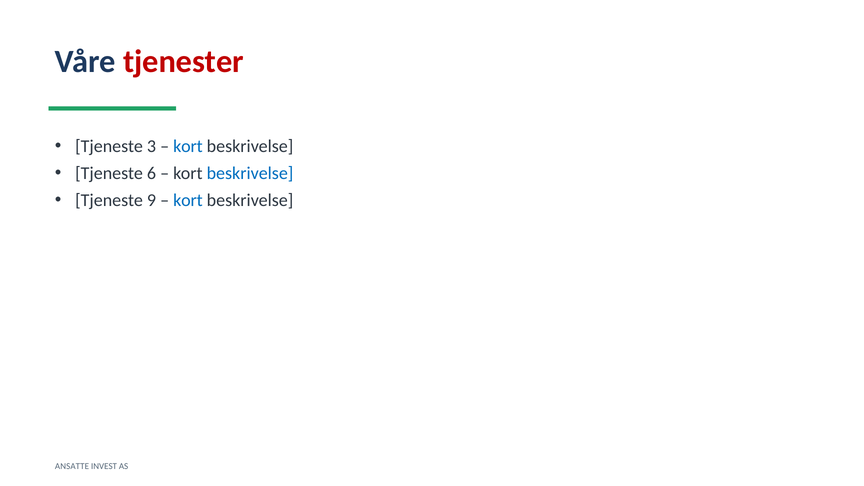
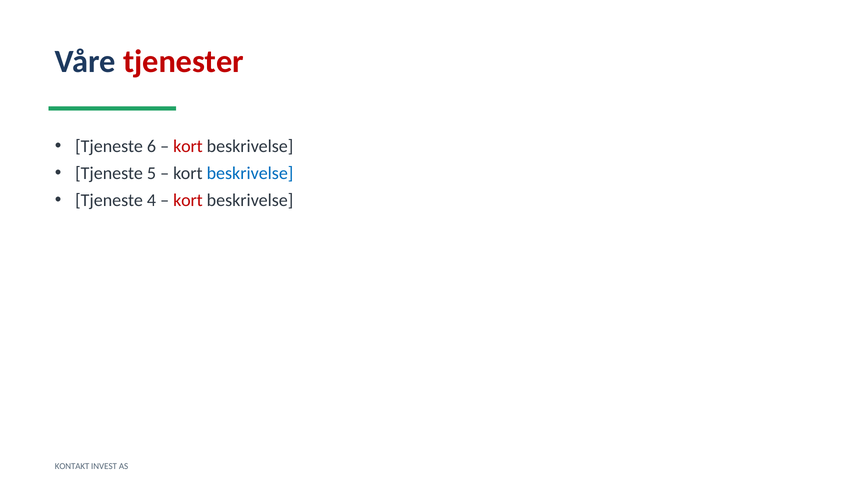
3: 3 -> 6
kort at (188, 146) colour: blue -> red
6: 6 -> 5
9: 9 -> 4
kort at (188, 200) colour: blue -> red
ANSATTE: ANSATTE -> KONTAKT
